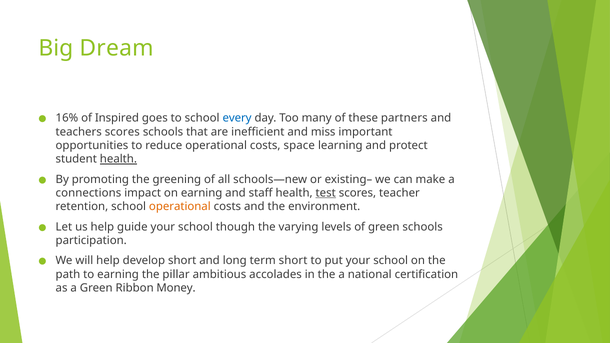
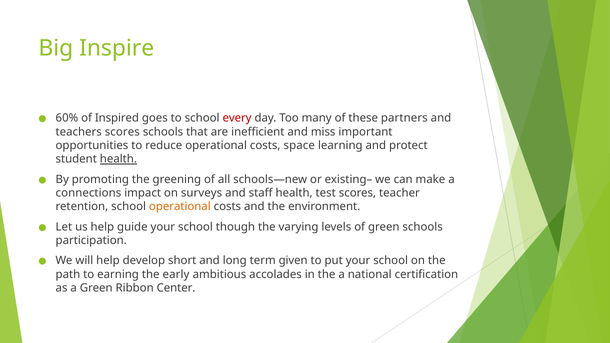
Dream: Dream -> Inspire
16%: 16% -> 60%
every colour: blue -> red
on earning: earning -> surveys
test underline: present -> none
term short: short -> given
pillar: pillar -> early
Money: Money -> Center
